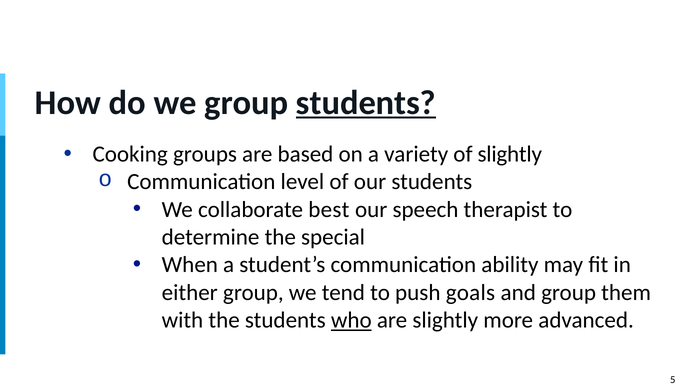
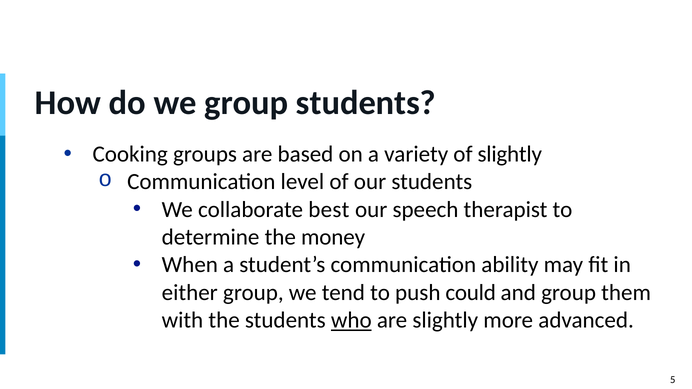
students at (366, 103) underline: present -> none
special: special -> money
goals: goals -> could
